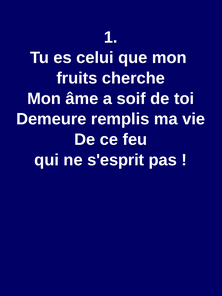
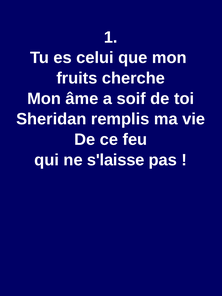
Demeure: Demeure -> Sheridan
s'esprit: s'esprit -> s'laisse
